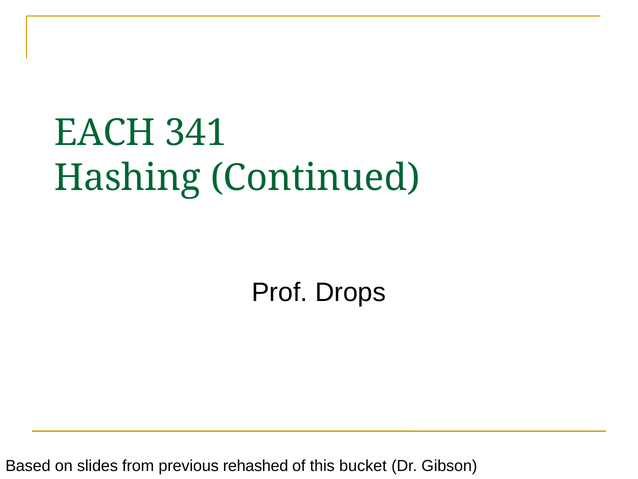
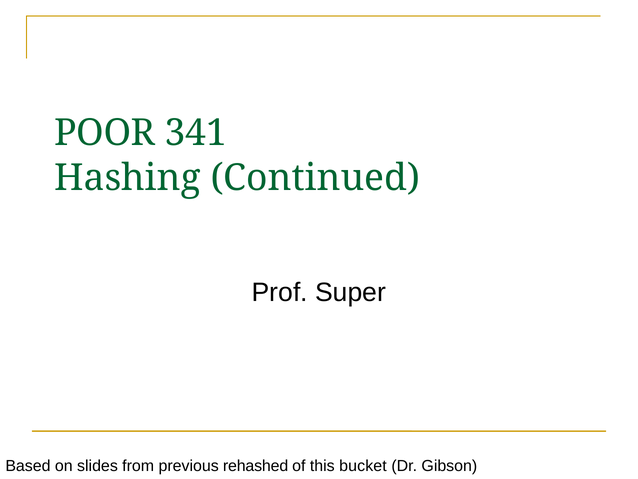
EACH: EACH -> POOR
Drops: Drops -> Super
